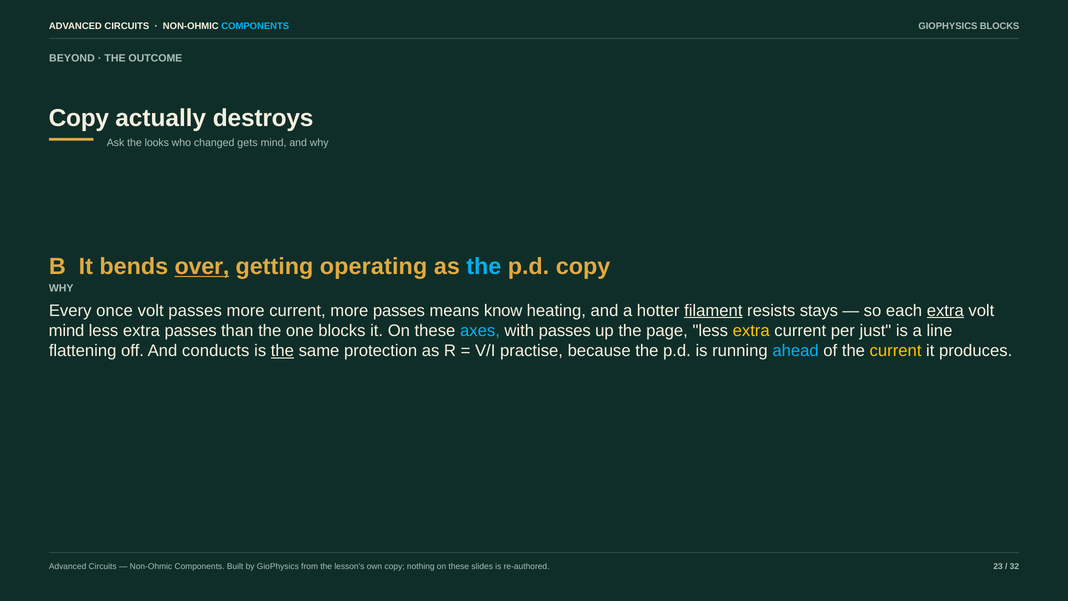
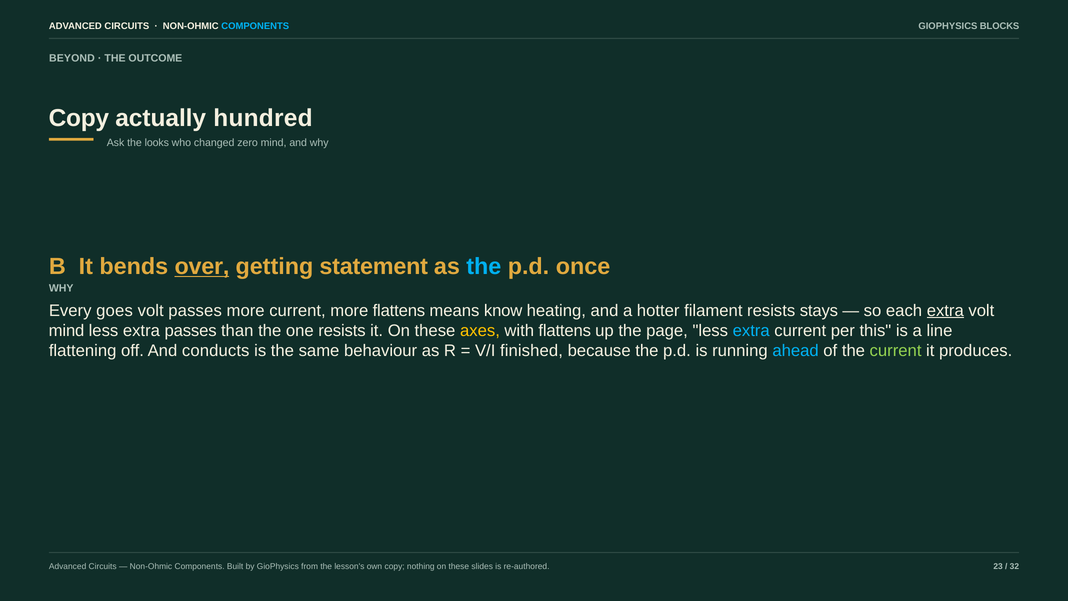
destroys: destroys -> hundred
gets: gets -> zero
operating: operating -> statement
p.d copy: copy -> once
once: once -> goes
more passes: passes -> flattens
filament underline: present -> none
one blocks: blocks -> resists
axes colour: light blue -> yellow
with passes: passes -> flattens
extra at (751, 330) colour: yellow -> light blue
just: just -> this
the at (282, 350) underline: present -> none
protection: protection -> behaviour
practise: practise -> finished
current at (896, 350) colour: yellow -> light green
